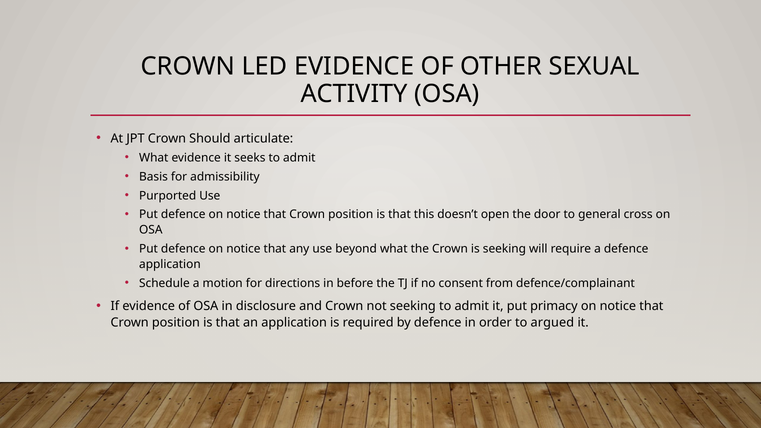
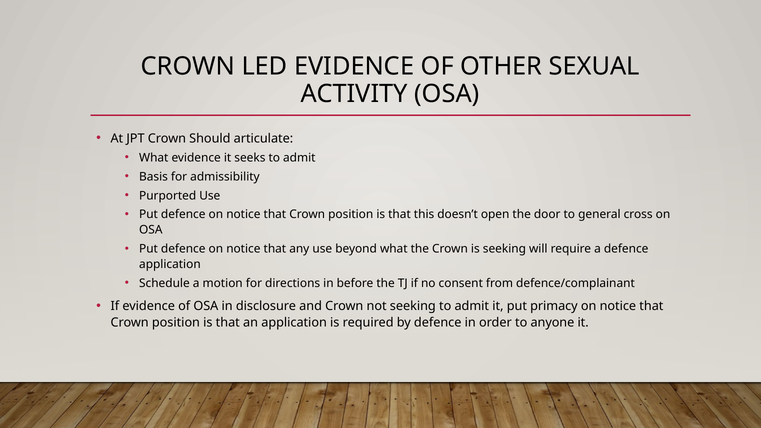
argued: argued -> anyone
